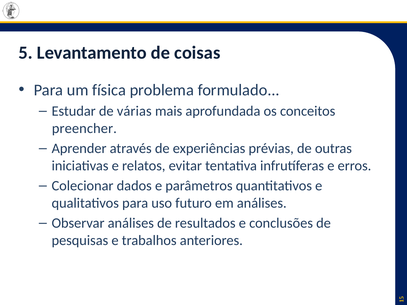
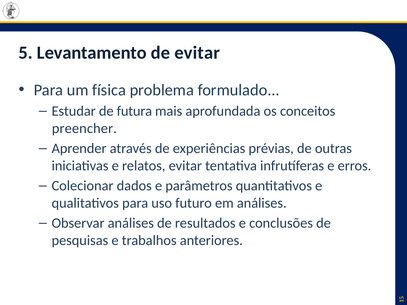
de coisas: coisas -> evitar
várias: várias -> futura
